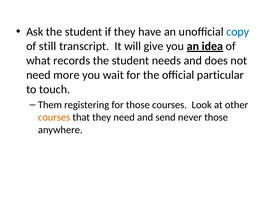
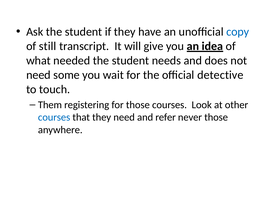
records: records -> needed
more: more -> some
particular: particular -> detective
courses at (54, 117) colour: orange -> blue
send: send -> refer
